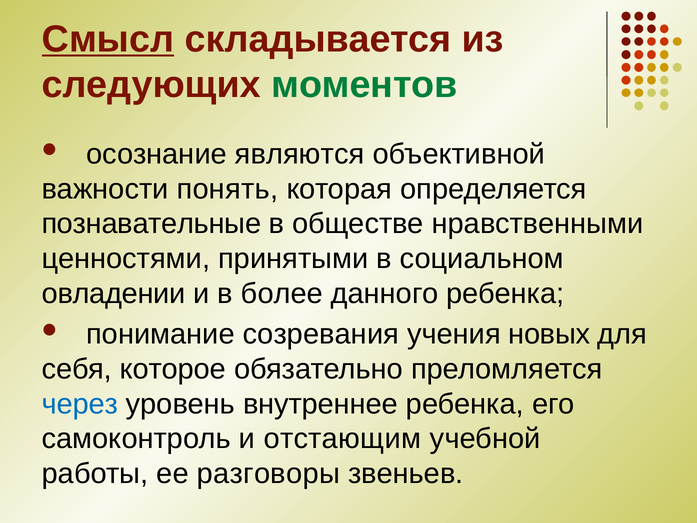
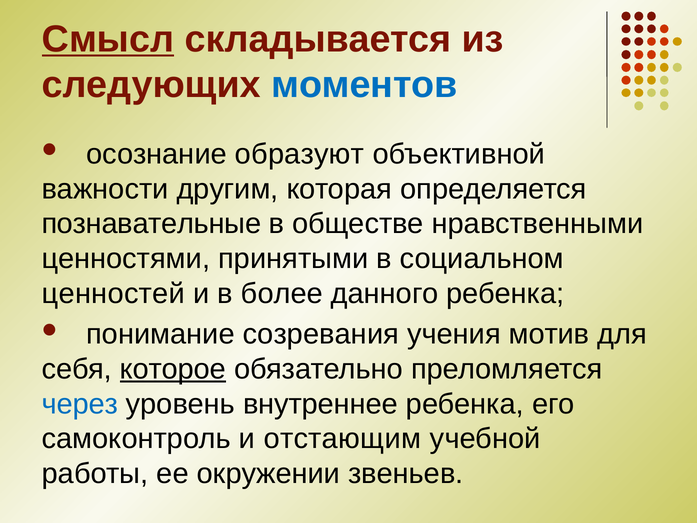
моментов colour: green -> blue
являются: являются -> образуют
понять: понять -> другим
овладении: овладении -> ценностей
новых: новых -> мотив
которое underline: none -> present
разговоры: разговоры -> окружении
